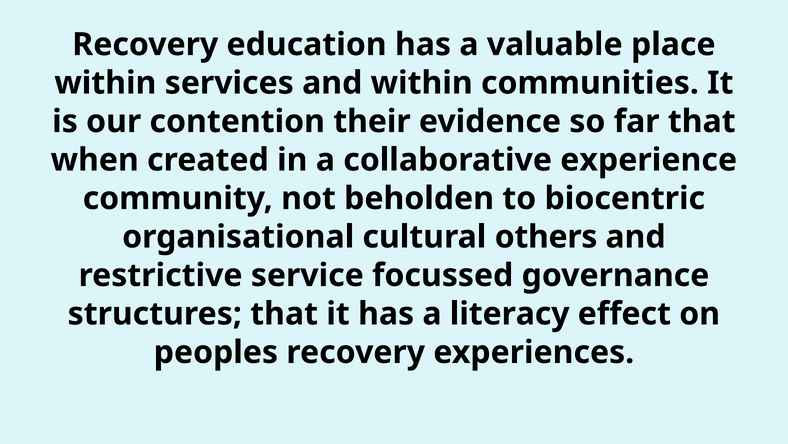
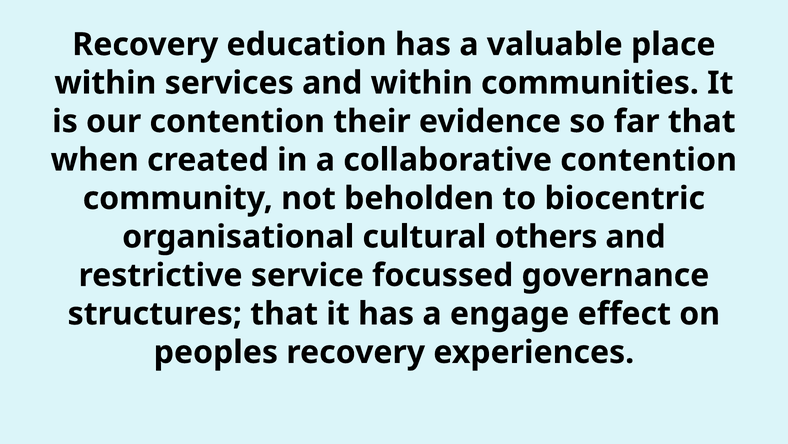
collaborative experience: experience -> contention
literacy: literacy -> engage
